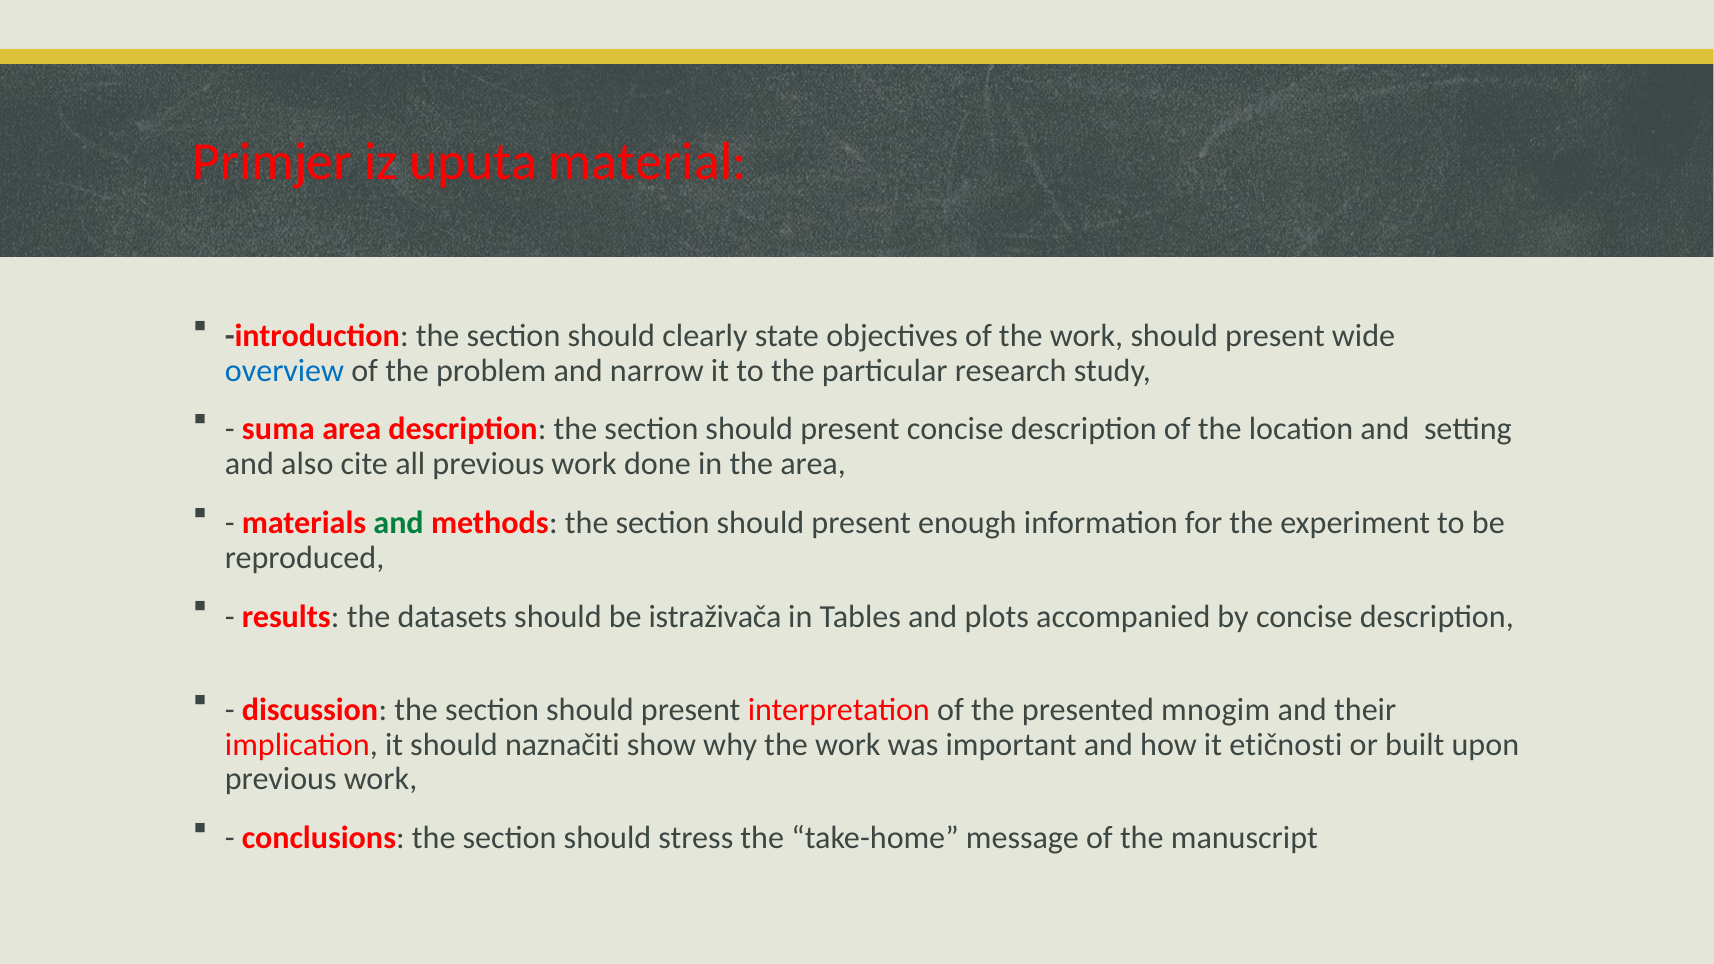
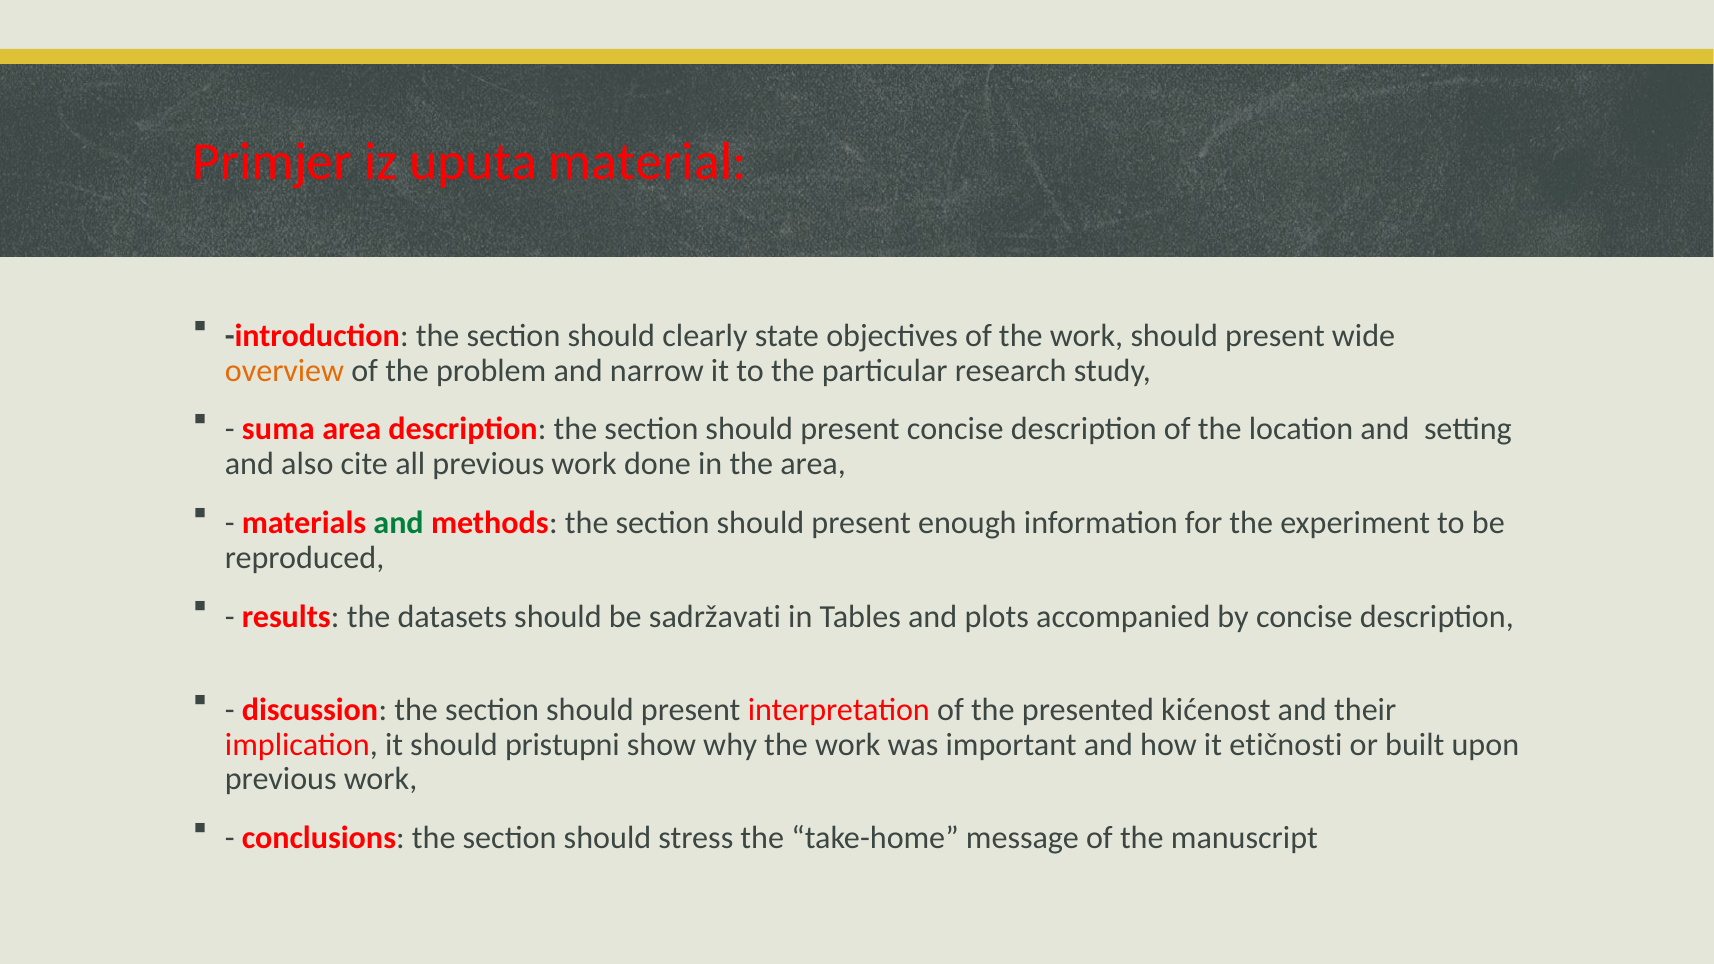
overview colour: blue -> orange
istraživača: istraživača -> sadržavati
mnogim: mnogim -> kićenost
naznačiti: naznačiti -> pristupni
